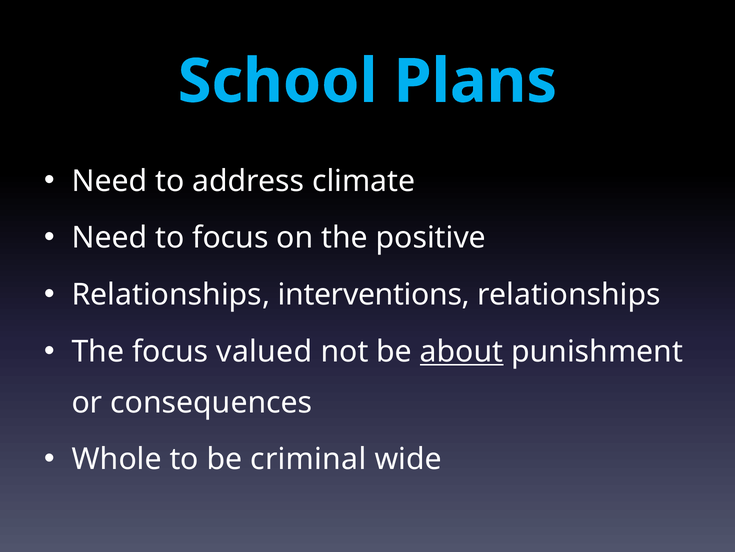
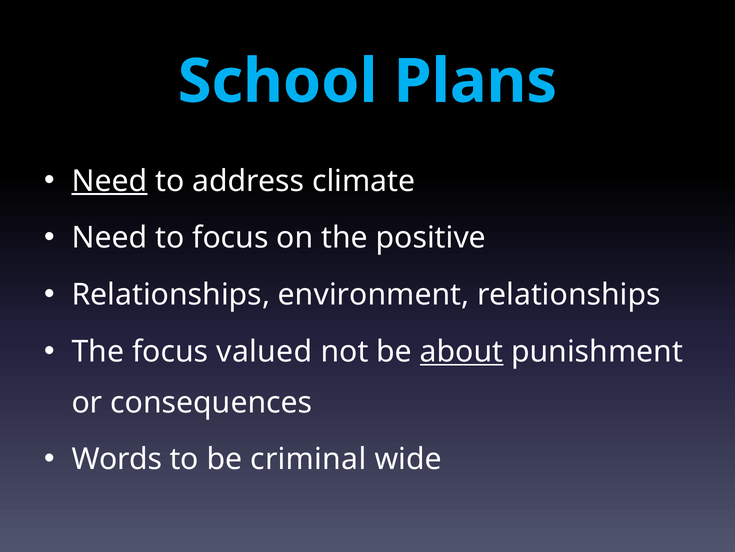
Need at (109, 181) underline: none -> present
interventions: interventions -> environment
Whole: Whole -> Words
